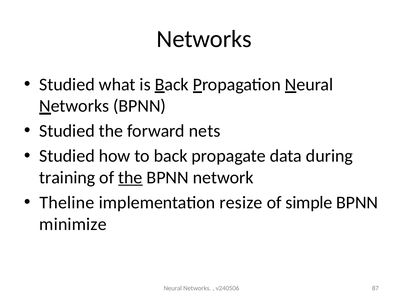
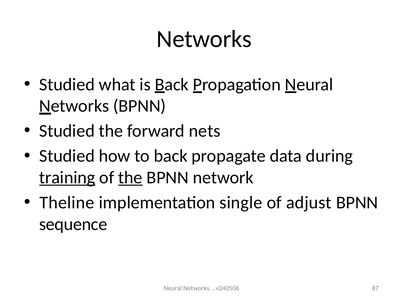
training underline: none -> present
resize: resize -> single
simple: simple -> adjust
minimize: minimize -> sequence
